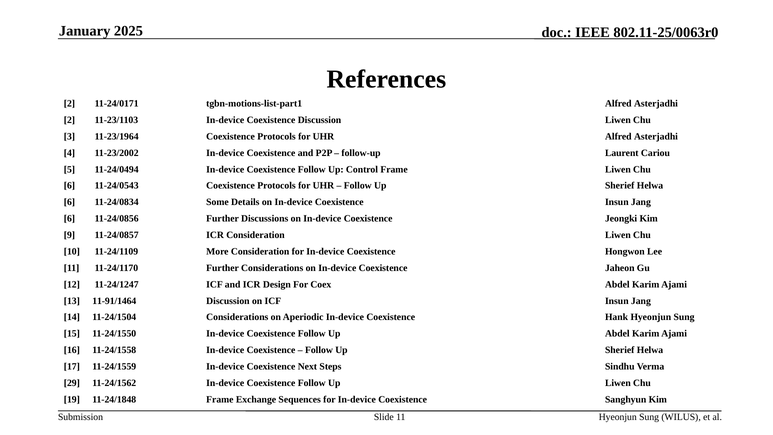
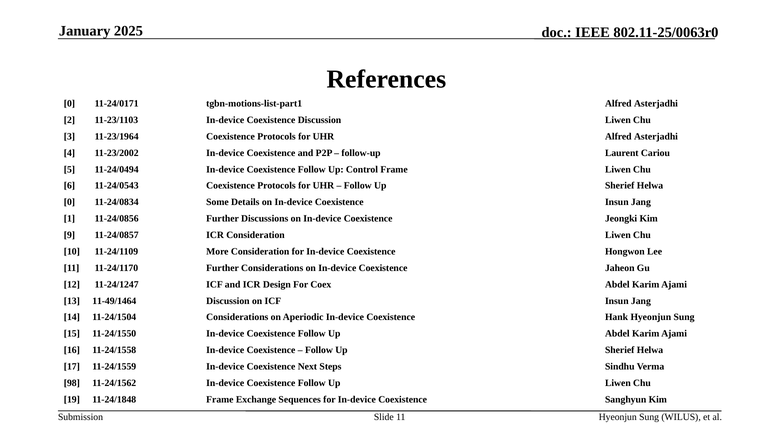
2 at (69, 104): 2 -> 0
6 at (69, 202): 6 -> 0
6 at (69, 219): 6 -> 1
11-91/1464: 11-91/1464 -> 11-49/1464
29: 29 -> 98
